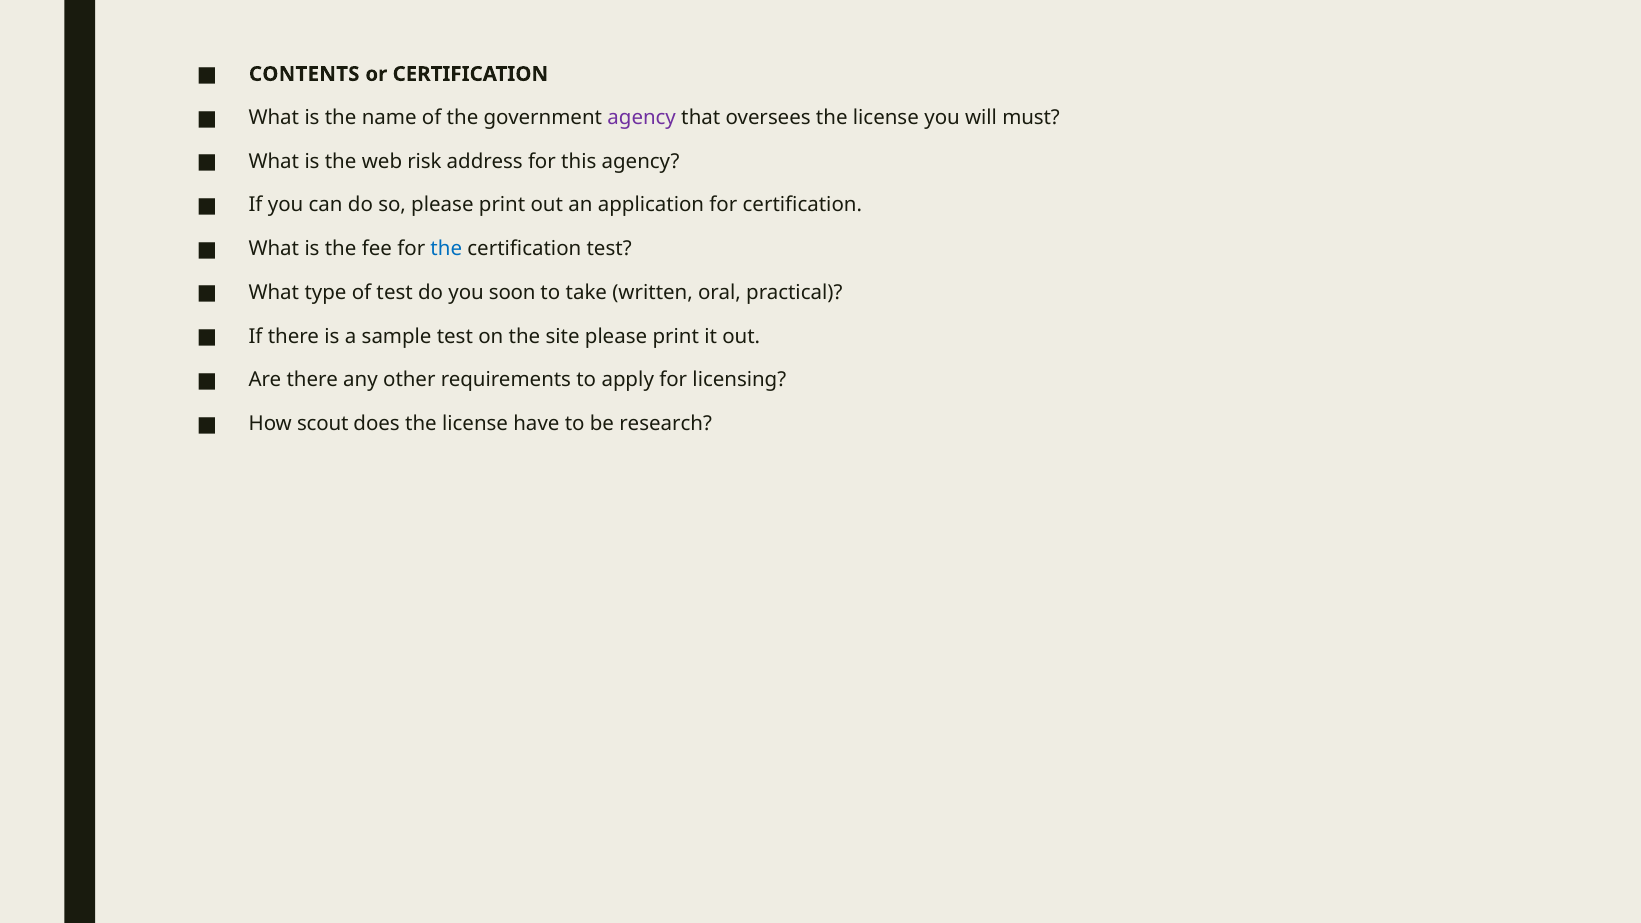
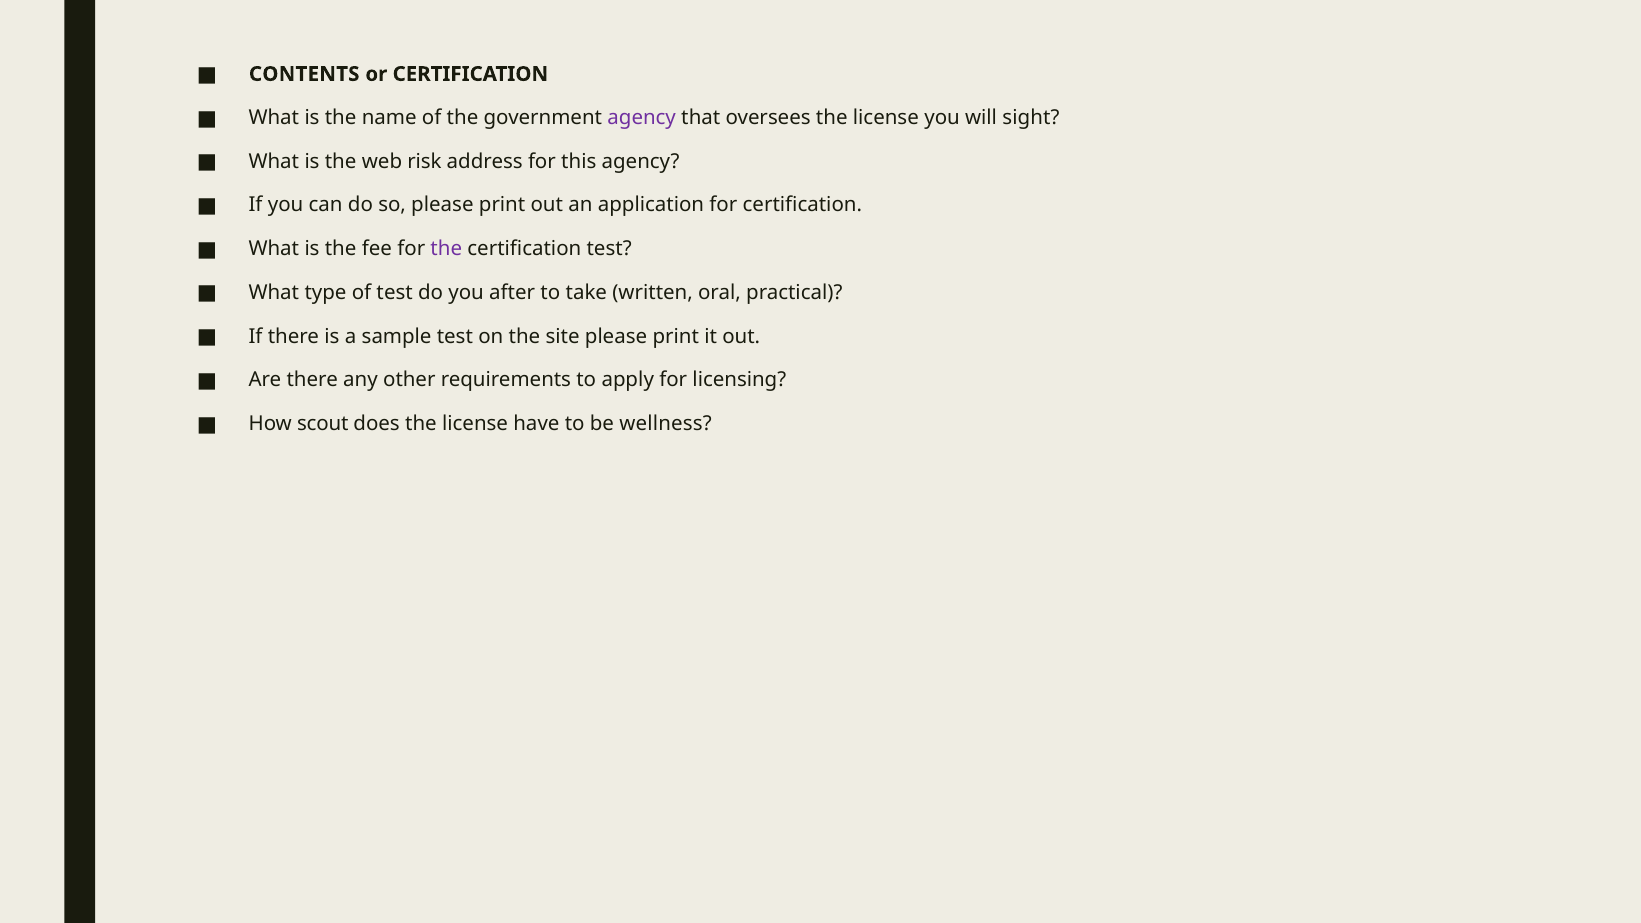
must: must -> sight
the at (446, 249) colour: blue -> purple
soon: soon -> after
research: research -> wellness
